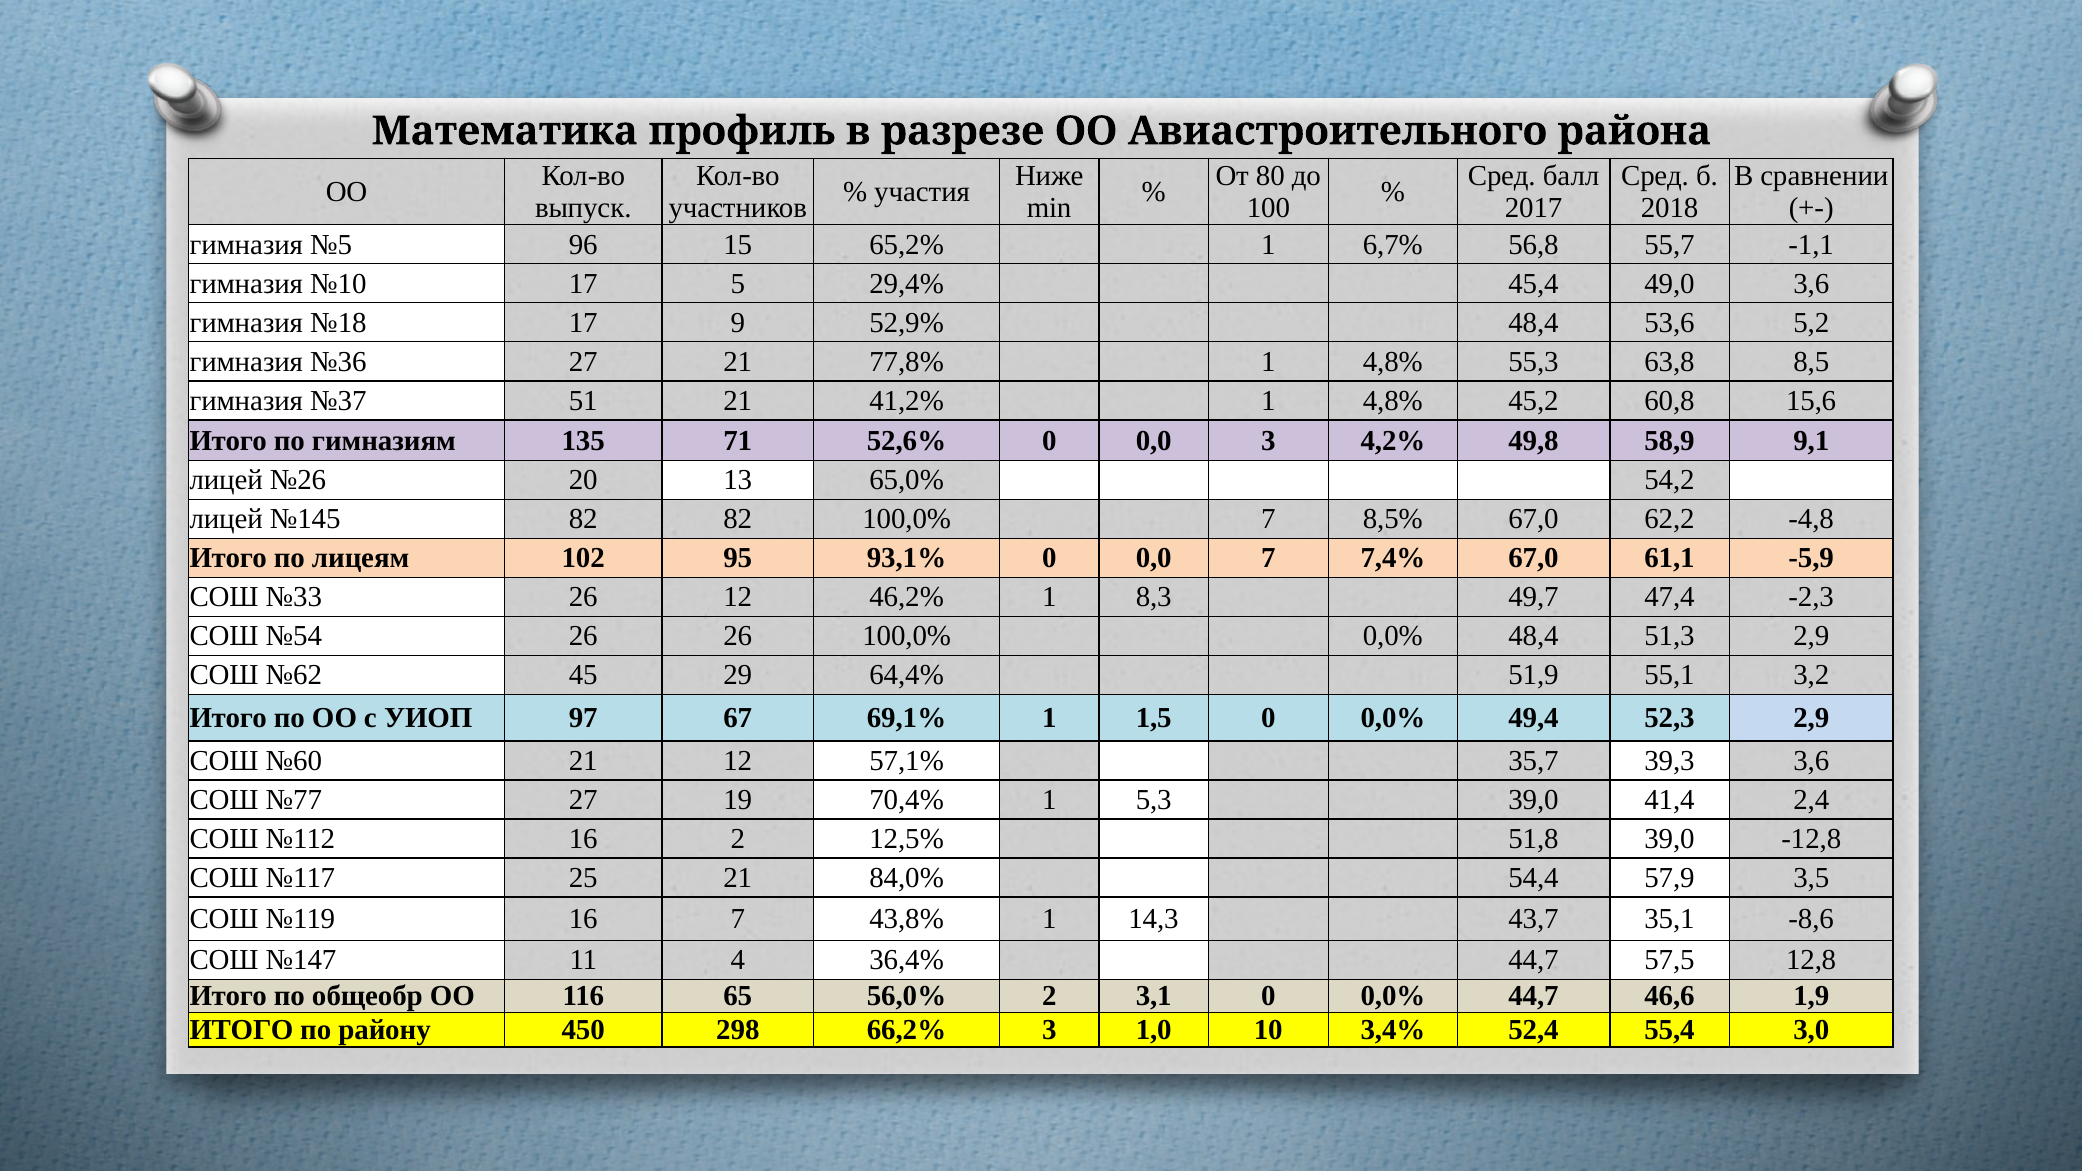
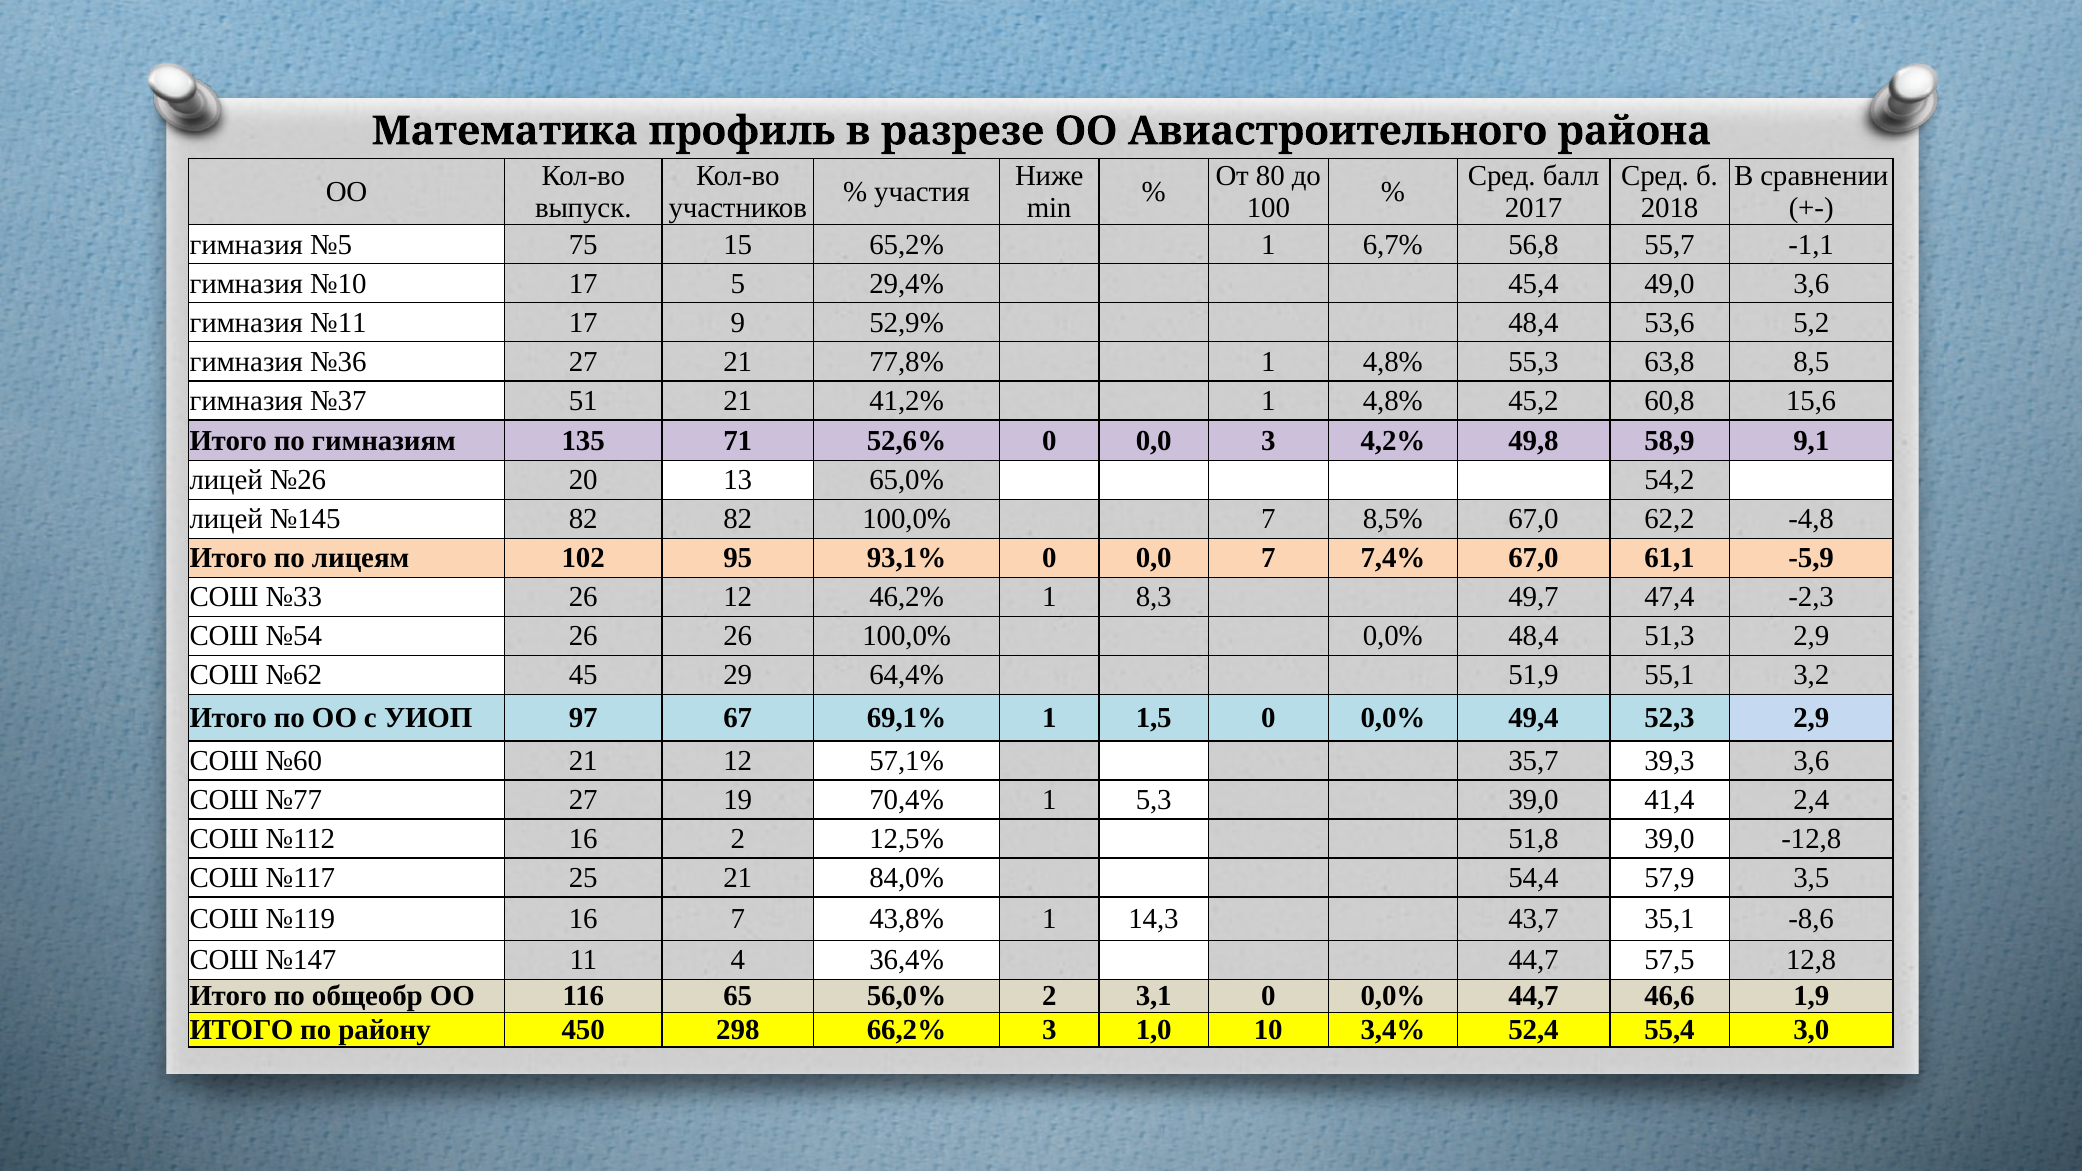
96: 96 -> 75
№18: №18 -> №11
